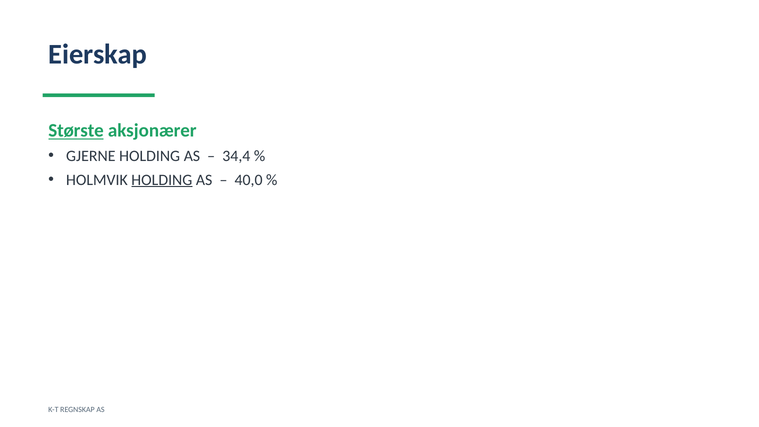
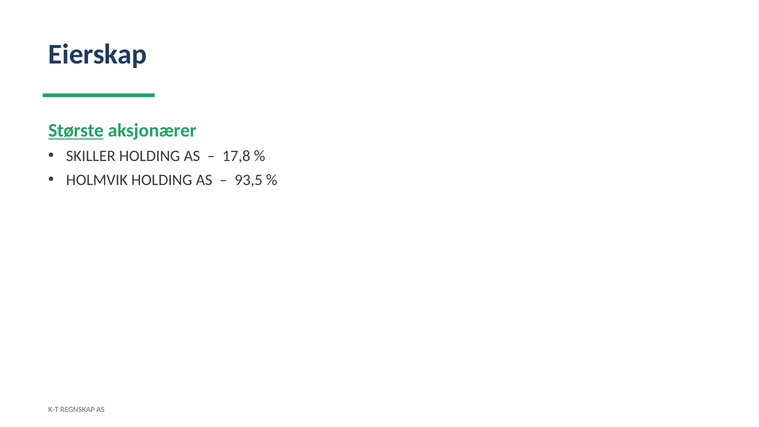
GJERNE: GJERNE -> SKILLER
34,4: 34,4 -> 17,8
HOLDING at (162, 180) underline: present -> none
40,0: 40,0 -> 93,5
